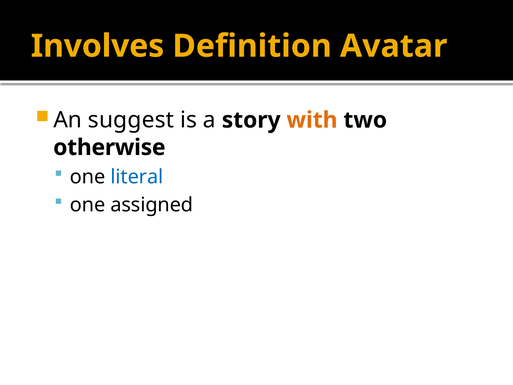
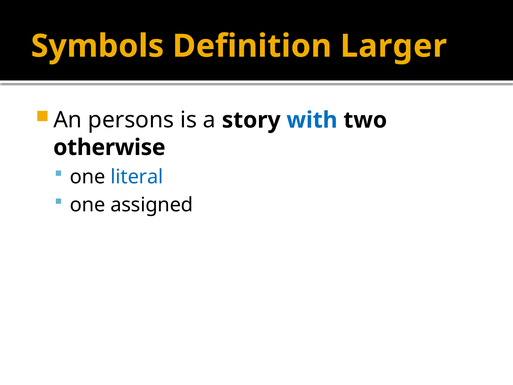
Involves: Involves -> Symbols
Avatar: Avatar -> Larger
suggest: suggest -> persons
with colour: orange -> blue
